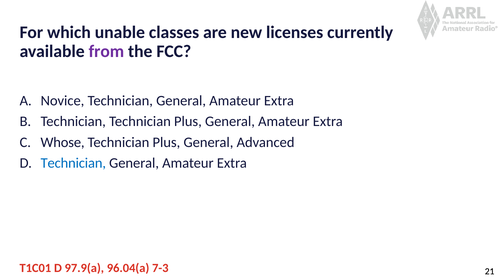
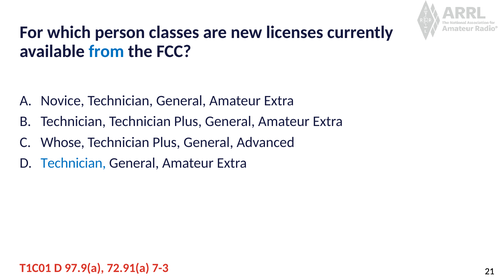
unable: unable -> person
from colour: purple -> blue
96.04(a: 96.04(a -> 72.91(a
